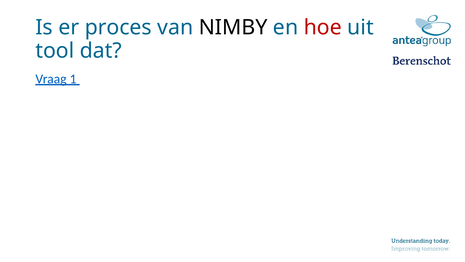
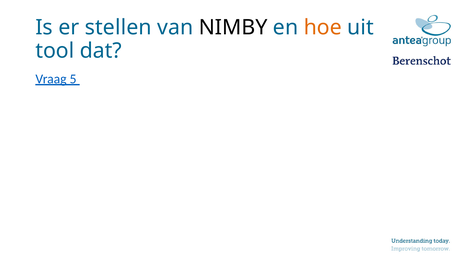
proces: proces -> stellen
hoe colour: red -> orange
1: 1 -> 5
